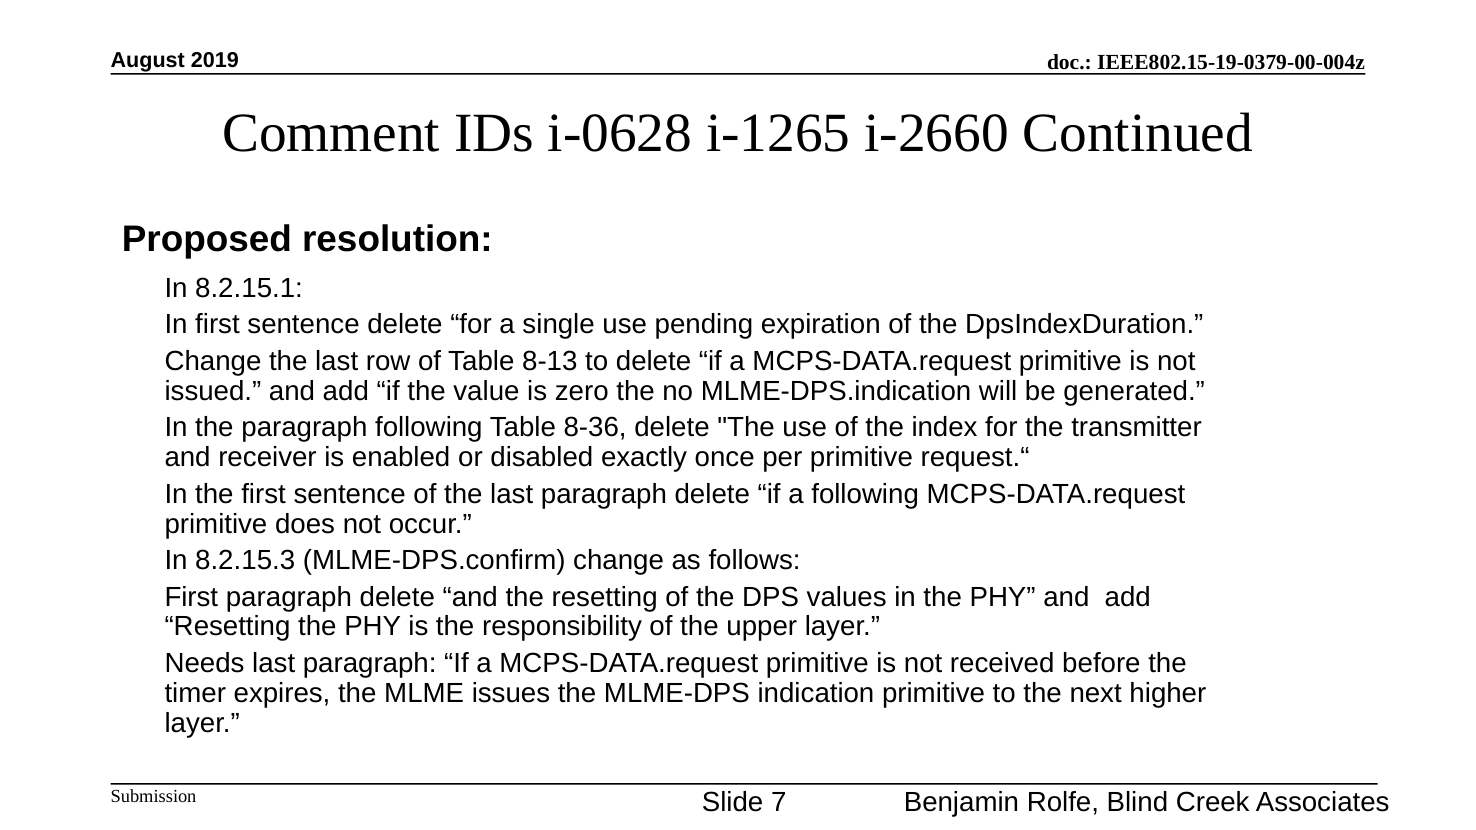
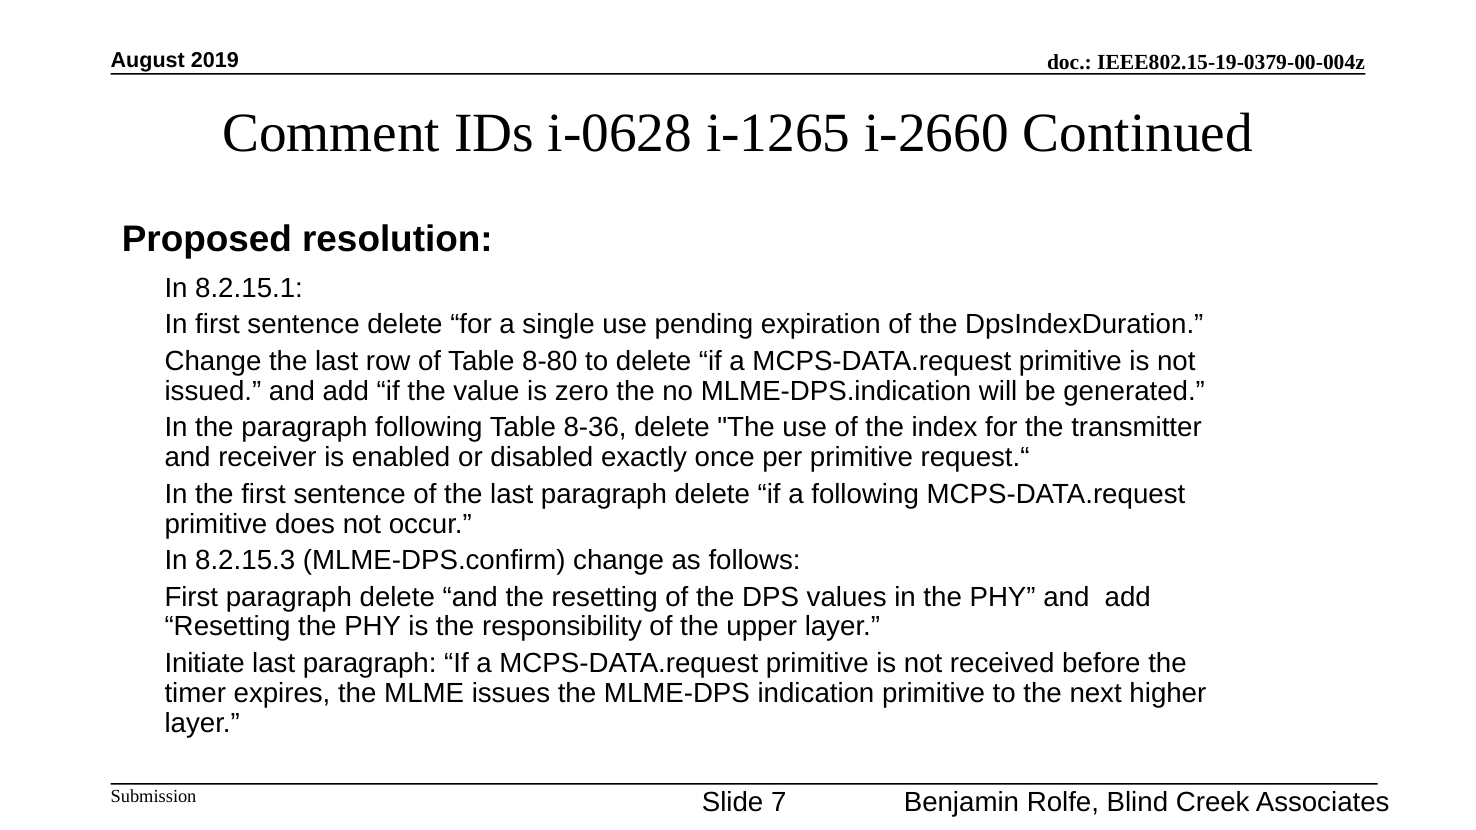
8-13: 8-13 -> 8-80
Needs: Needs -> Initiate
